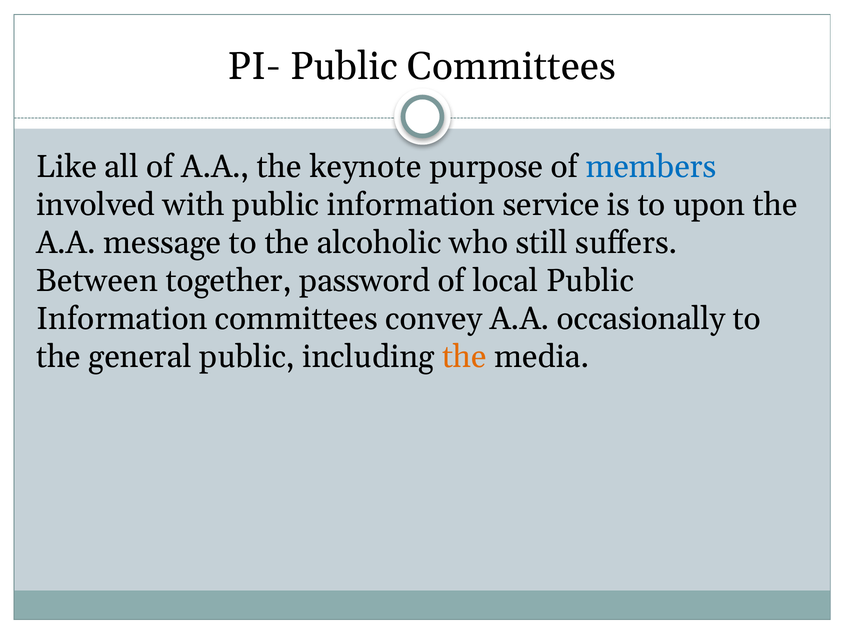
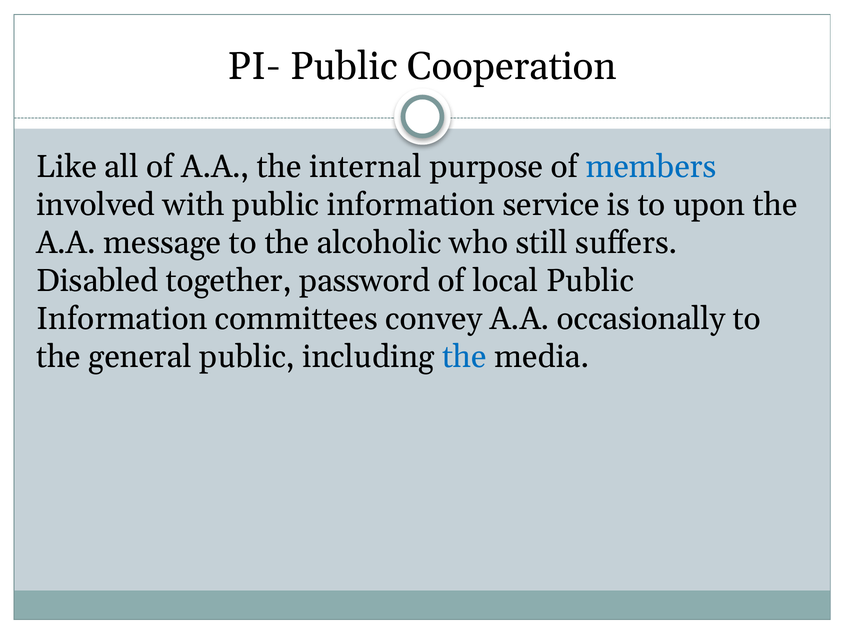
Public Committees: Committees -> Cooperation
keynote: keynote -> internal
Between: Between -> Disabled
the at (464, 357) colour: orange -> blue
